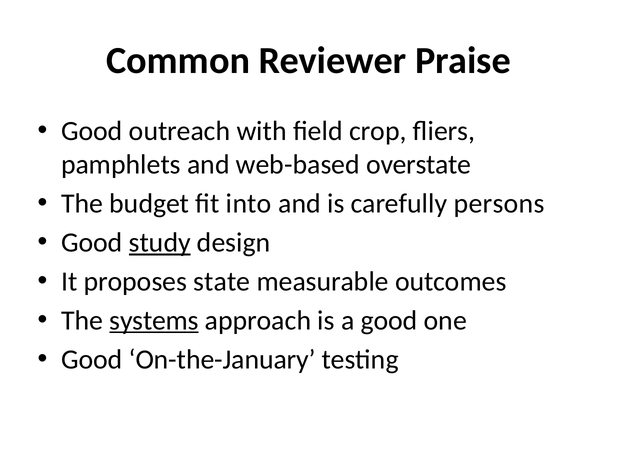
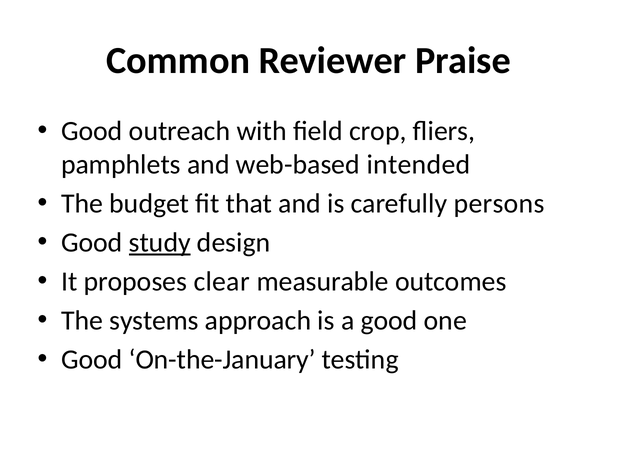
overstate: overstate -> intended
into: into -> that
state: state -> clear
systems underline: present -> none
